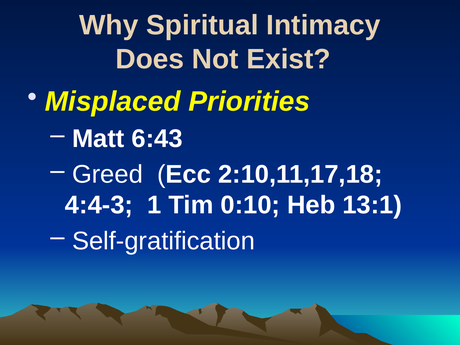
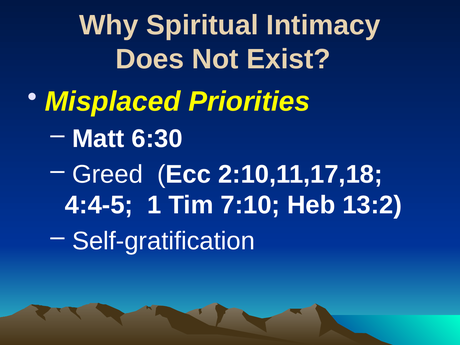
6:43: 6:43 -> 6:30
4:4-3: 4:4-3 -> 4:4-5
0:10: 0:10 -> 7:10
13:1: 13:1 -> 13:2
